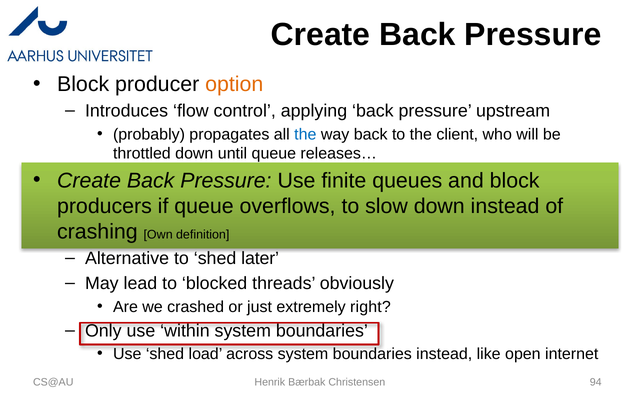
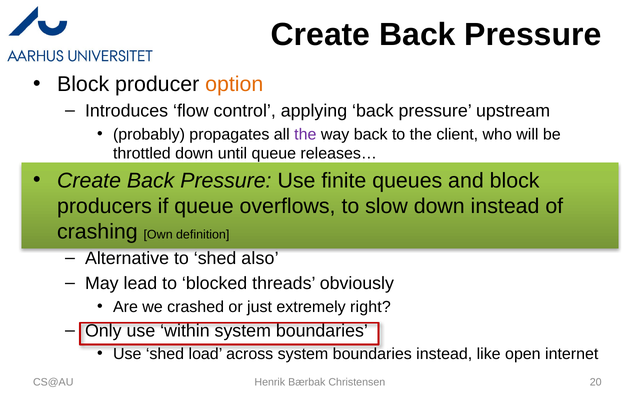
the at (305, 134) colour: blue -> purple
later: later -> also
94: 94 -> 20
